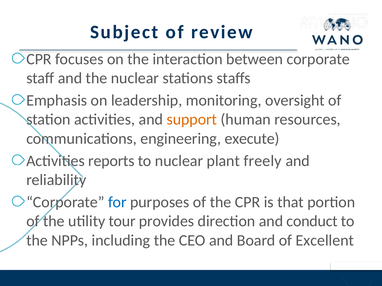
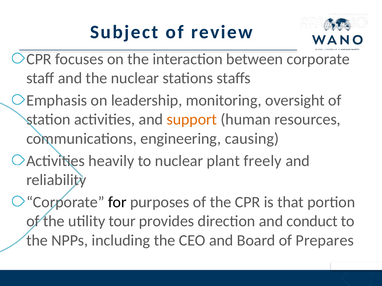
execute: execute -> causing
reports: reports -> heavily
for colour: blue -> black
Excellent: Excellent -> Prepares
